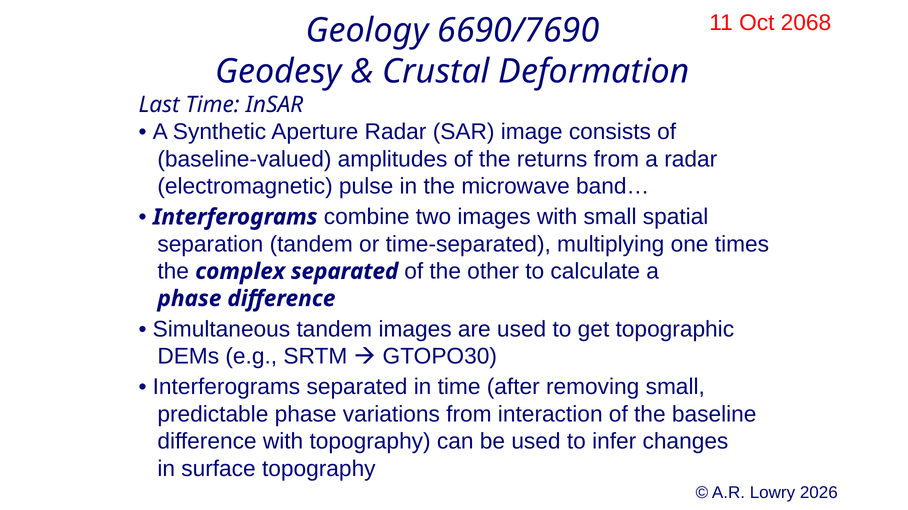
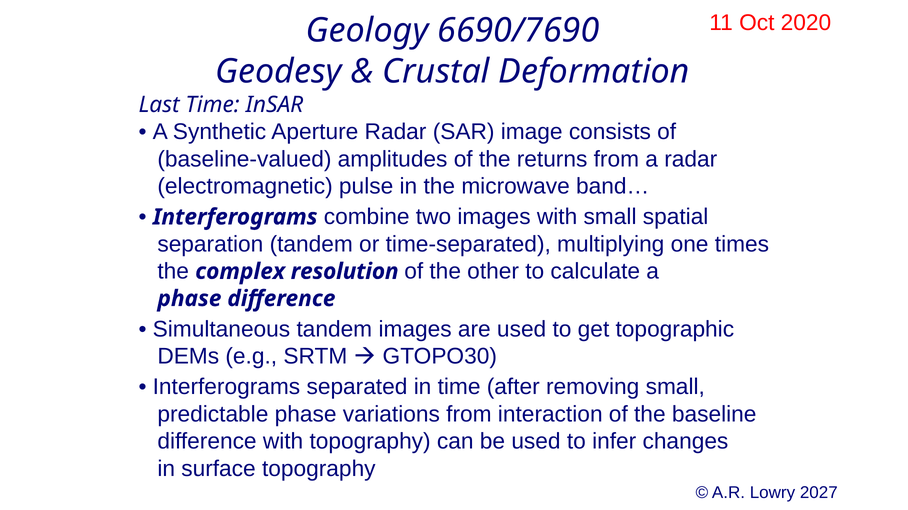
2068: 2068 -> 2020
complex separated: separated -> resolution
2026: 2026 -> 2027
